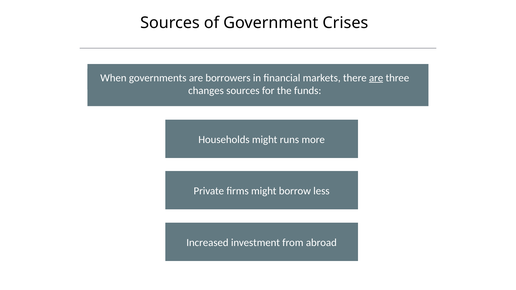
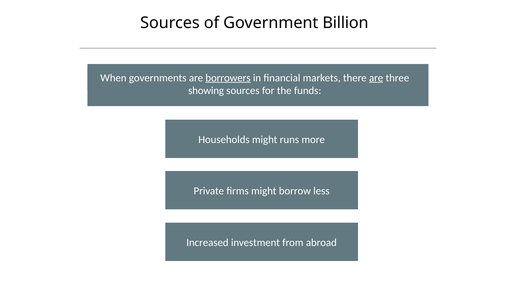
Crises: Crises -> Billion
borrowers underline: none -> present
changes: changes -> showing
